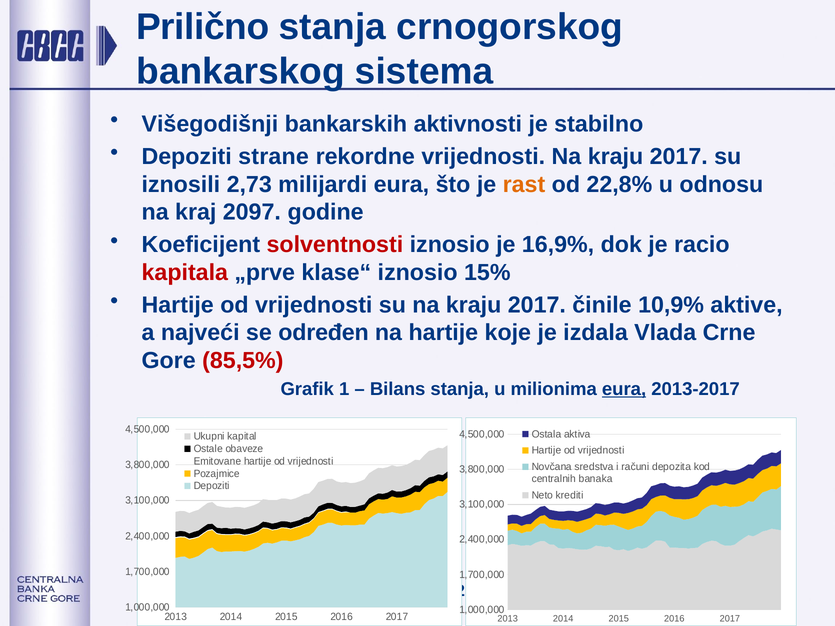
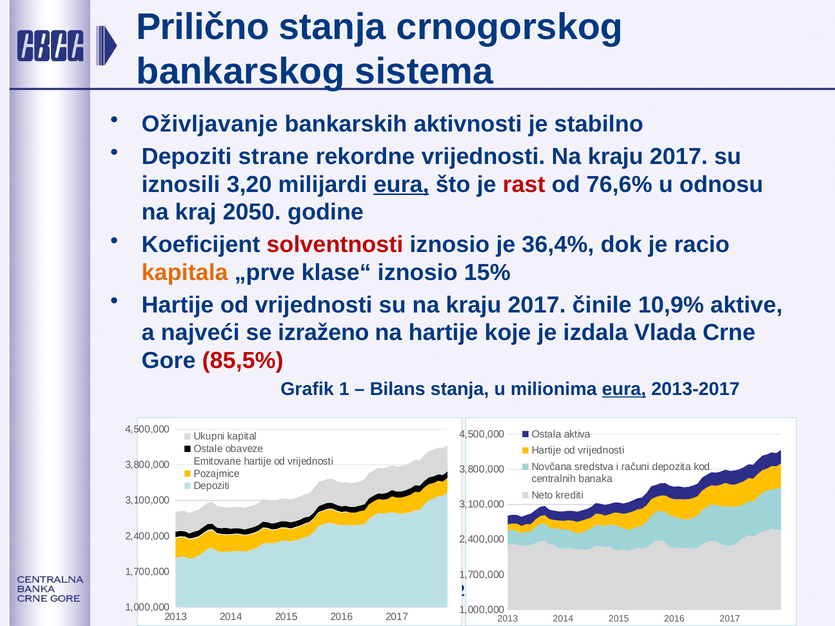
Višegodišnji: Višegodišnji -> Oživljavanje
2,73: 2,73 -> 3,20
eura at (401, 184) underline: none -> present
rast colour: orange -> red
22,8%: 22,8% -> 76,6%
2097: 2097 -> 2050
16,9%: 16,9% -> 36,4%
kapitala colour: red -> orange
određen: određen -> izraženo
